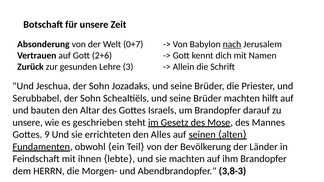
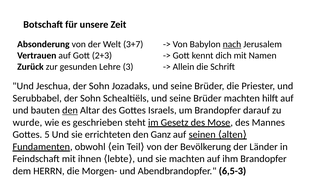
0+7: 0+7 -> 3+7
2+6: 2+6 -> 2+3
den at (70, 110) underline: none -> present
unsere at (28, 123): unsere -> wurde
9: 9 -> 5
Alles: Alles -> Ganz
3,8-3: 3,8-3 -> 6,5-3
